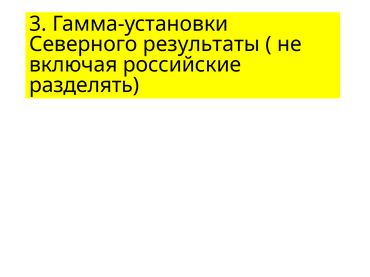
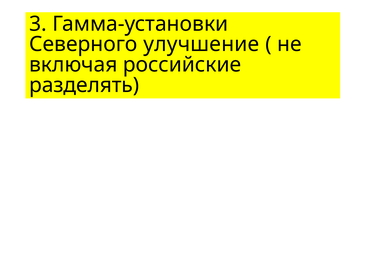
результаты: результаты -> улучшение
